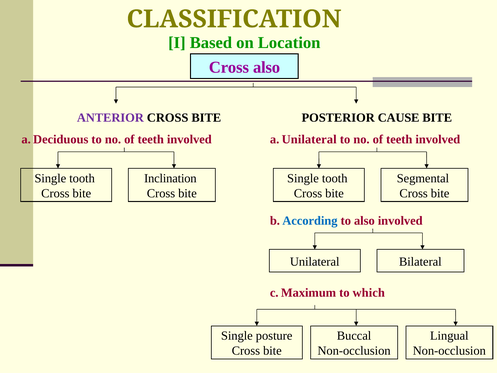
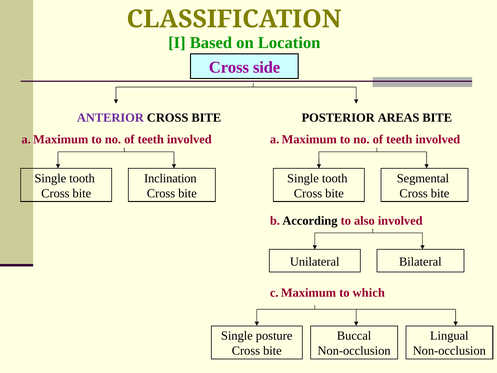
Cross also: also -> side
CAUSE: CAUSE -> AREAS
Deciduous at (61, 139): Deciduous -> Maximum
involved a Unilateral: Unilateral -> Maximum
According colour: blue -> black
